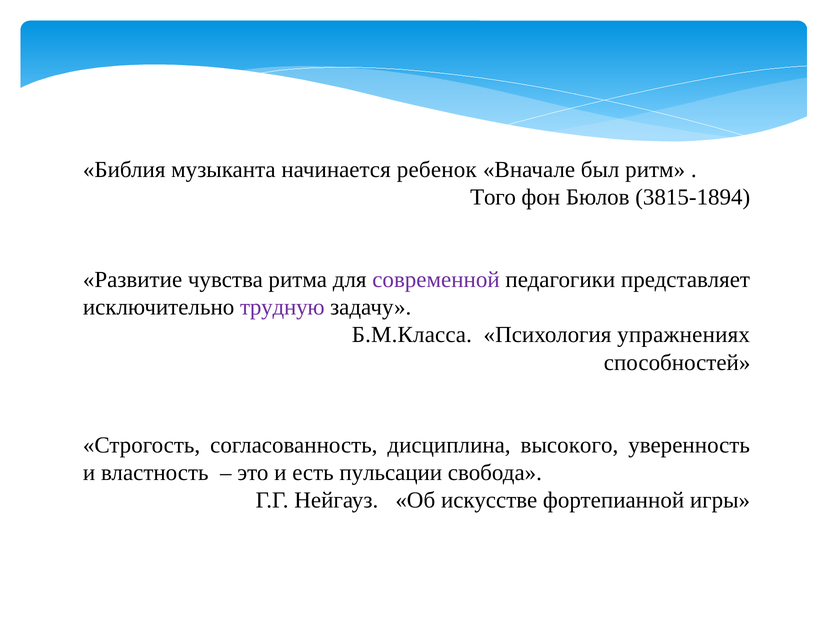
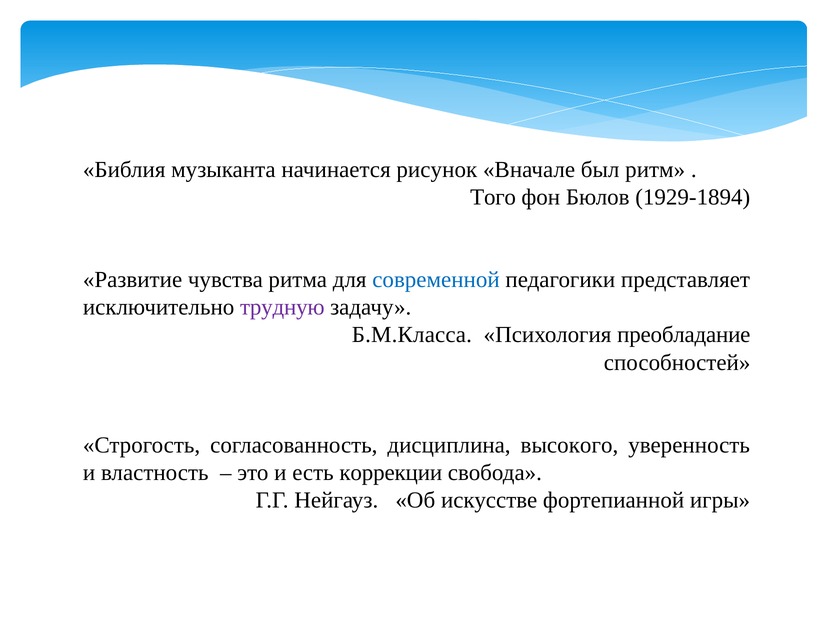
ребенок: ребенок -> рисунок
3815-1894: 3815-1894 -> 1929-1894
современной colour: purple -> blue
упражнениях: упражнениях -> преобладание
пульсации: пульсации -> коррекции
